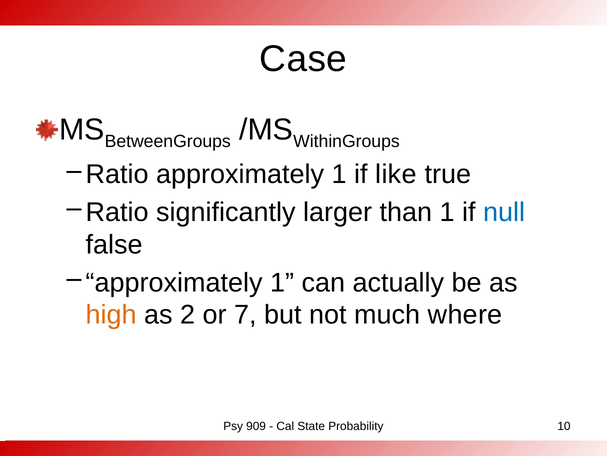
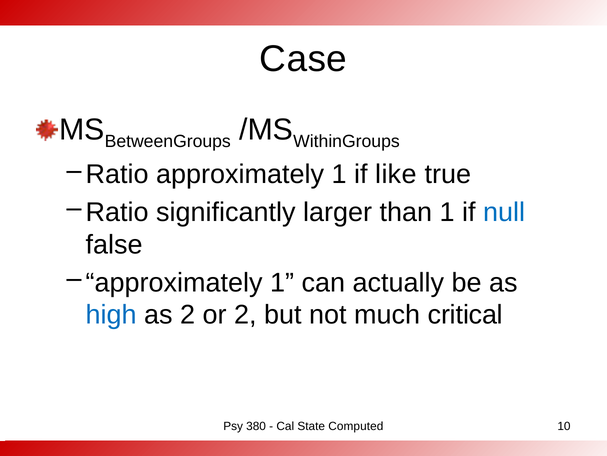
high colour: orange -> blue
or 7: 7 -> 2
where: where -> critical
909: 909 -> 380
Probability: Probability -> Computed
